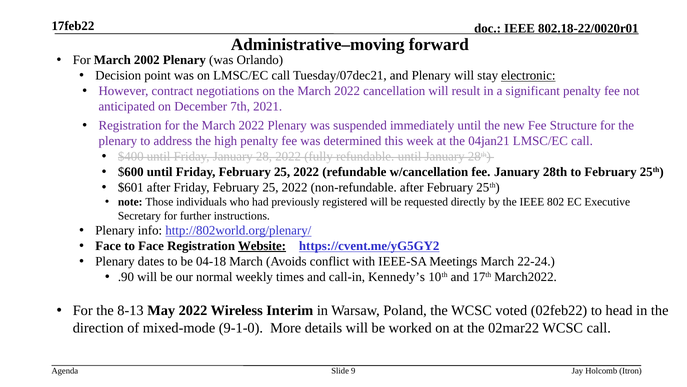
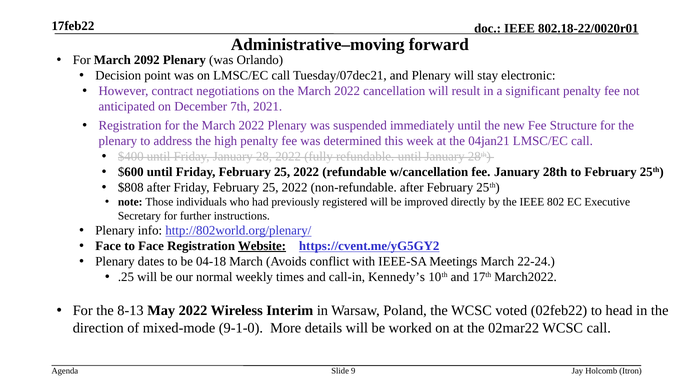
2002: 2002 -> 2092
electronic underline: present -> none
$601: $601 -> $808
requested: requested -> improved
.90: .90 -> .25
